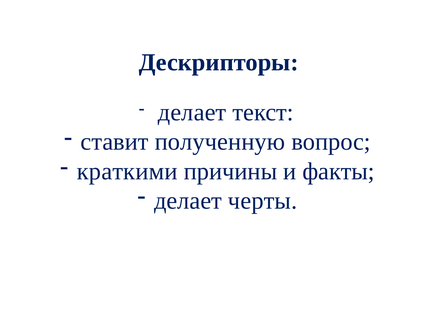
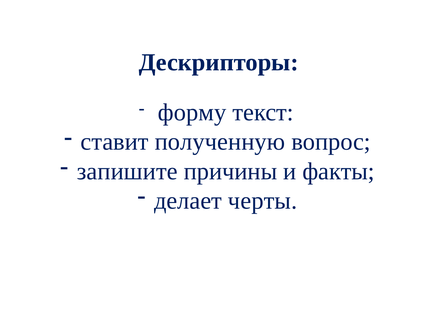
делает at (192, 112): делает -> форму
краткими: краткими -> запишите
